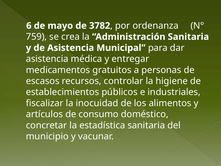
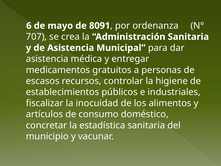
3782: 3782 -> 8091
759: 759 -> 707
